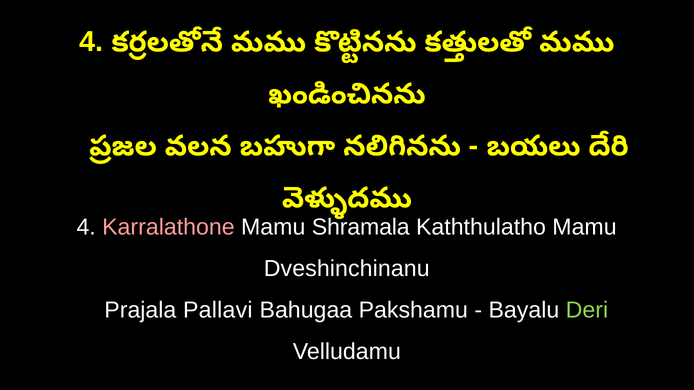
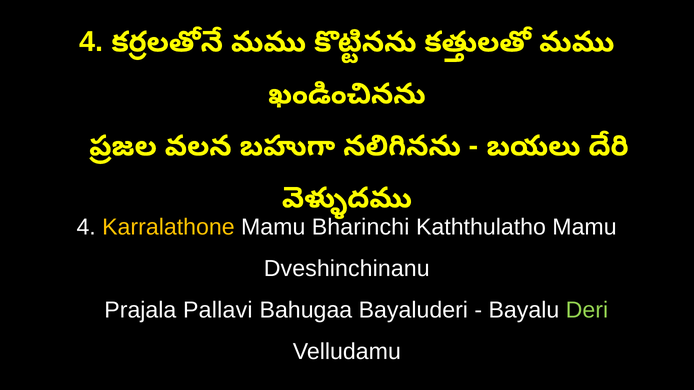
Karralathone colour: pink -> yellow
Shramala: Shramala -> Bharinchi
Pakshamu: Pakshamu -> Bayaluderi
